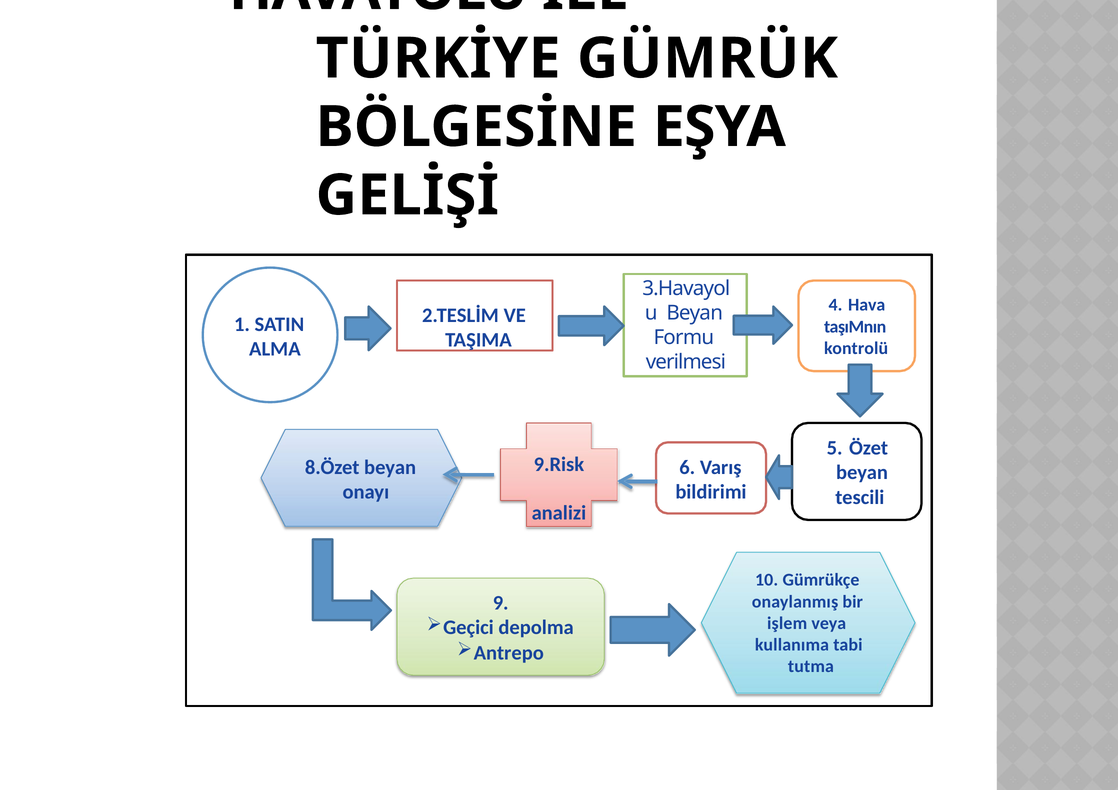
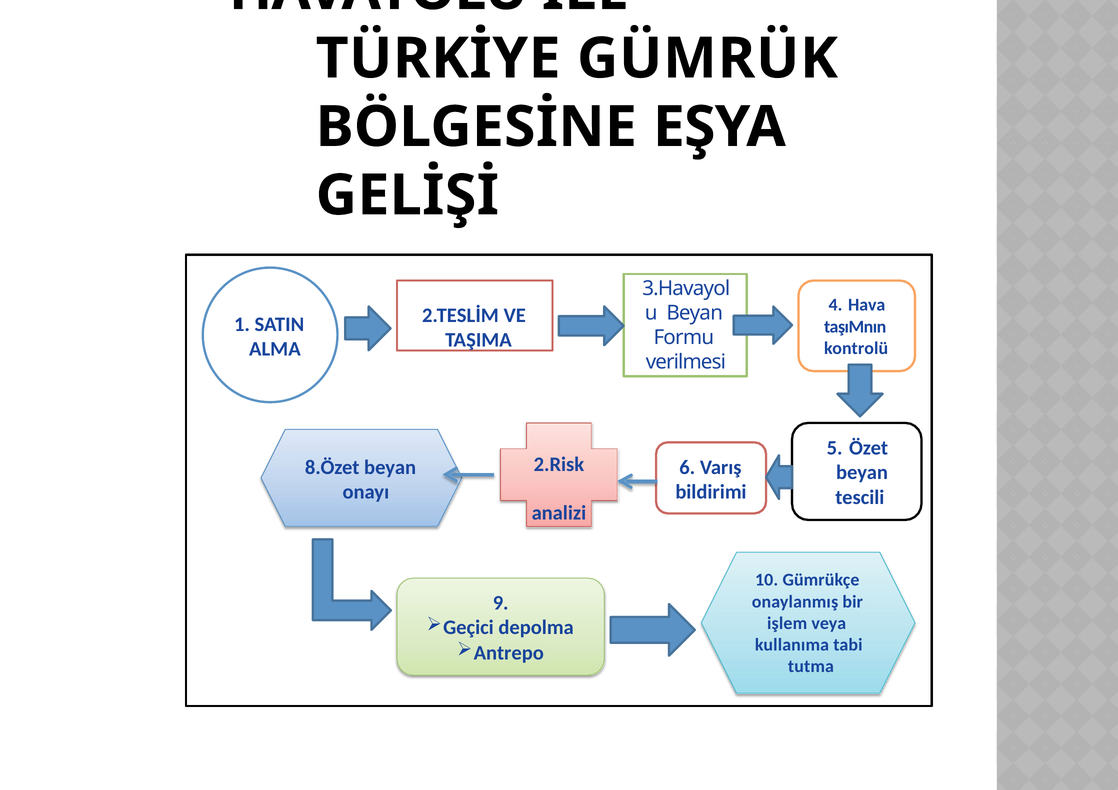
9.Risk: 9.Risk -> 2.Risk
